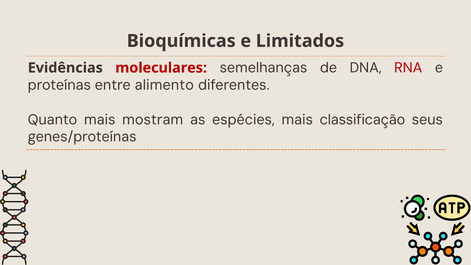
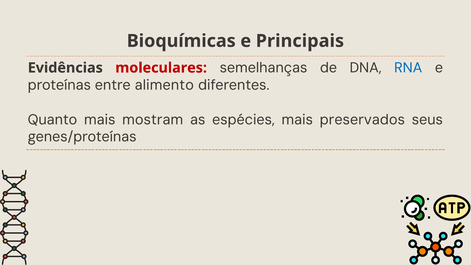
Limitados: Limitados -> Principais
RNA colour: red -> blue
classificação: classificação -> preservados
